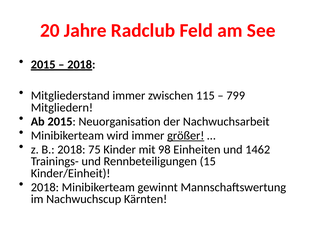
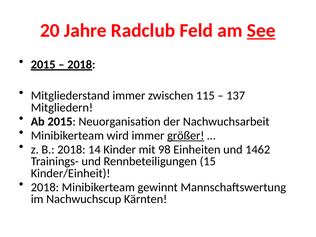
See underline: none -> present
799: 799 -> 137
75: 75 -> 14
